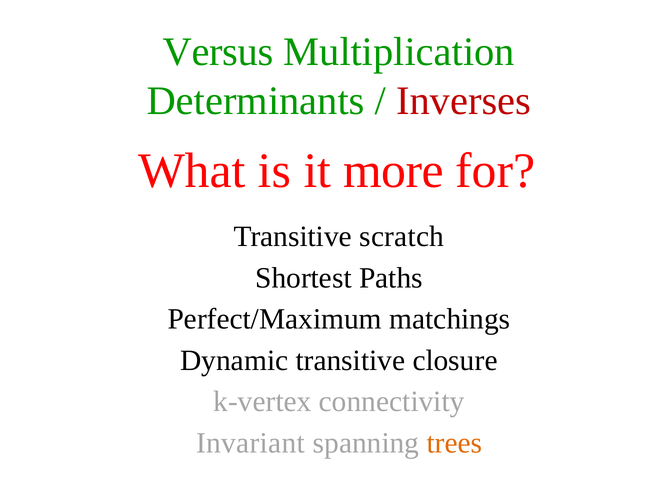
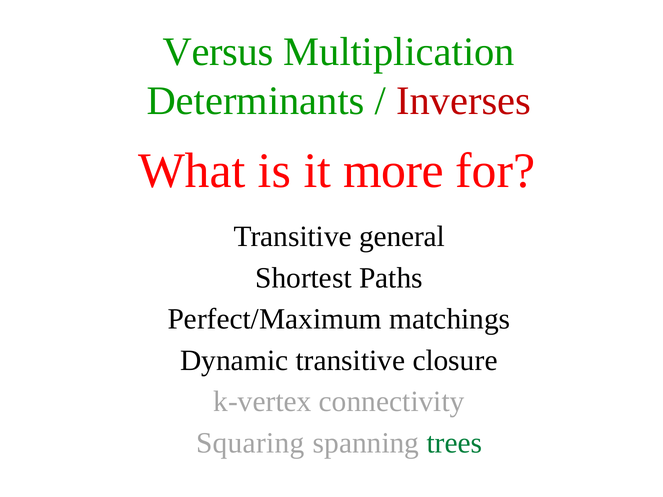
scratch: scratch -> general
Invariant: Invariant -> Squaring
trees colour: orange -> green
